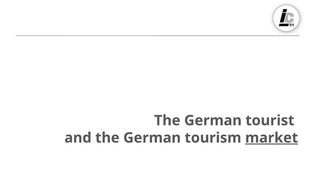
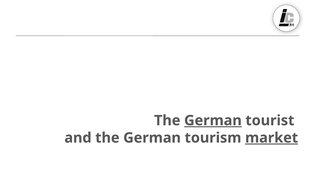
German at (213, 121) underline: none -> present
